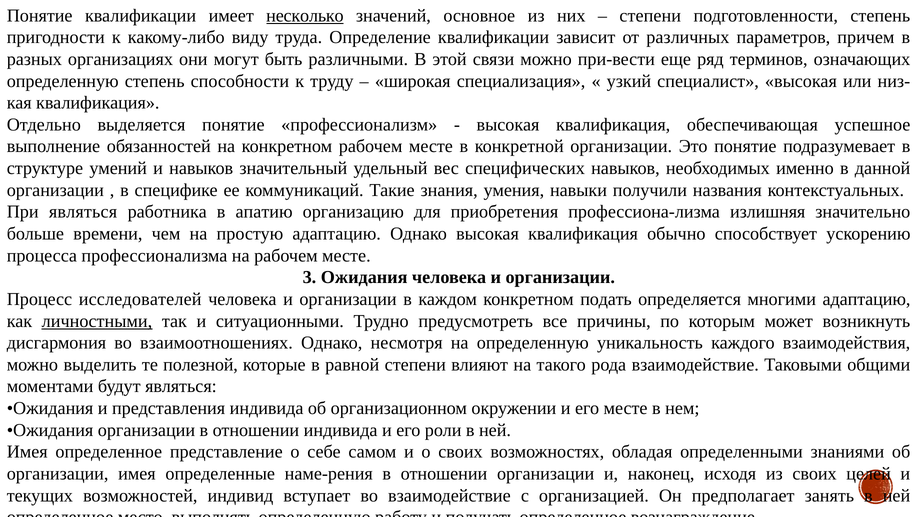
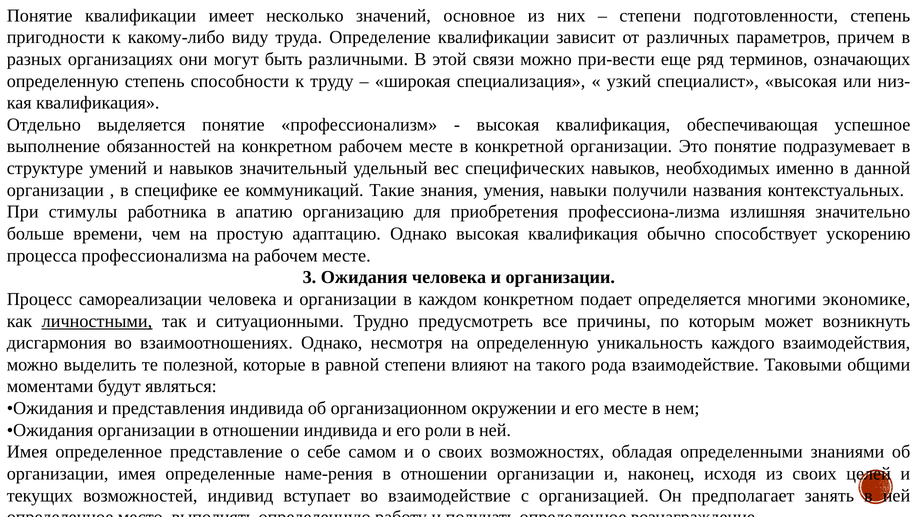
несколько underline: present -> none
При являться: являться -> стимулы
исследователей: исследователей -> самореализации
подать: подать -> подает
многими адаптацию: адаптацию -> экономике
